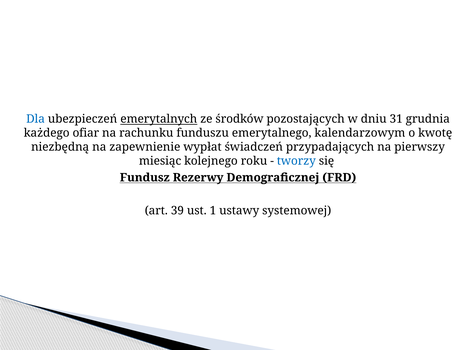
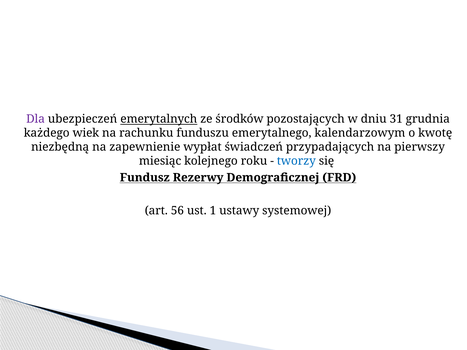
Dla colour: blue -> purple
ofiar: ofiar -> wiek
39: 39 -> 56
